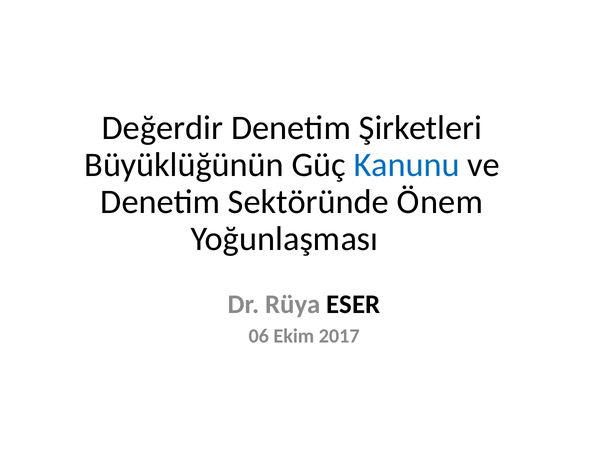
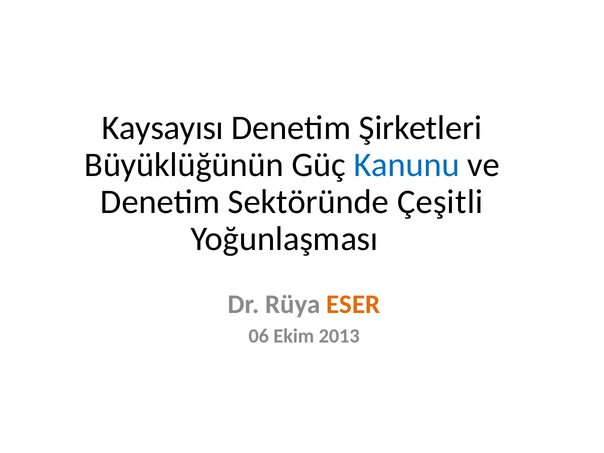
Değerdir: Değerdir -> Kaysayısı
Önem: Önem -> Çeşitli
ESER colour: black -> orange
2017: 2017 -> 2013
